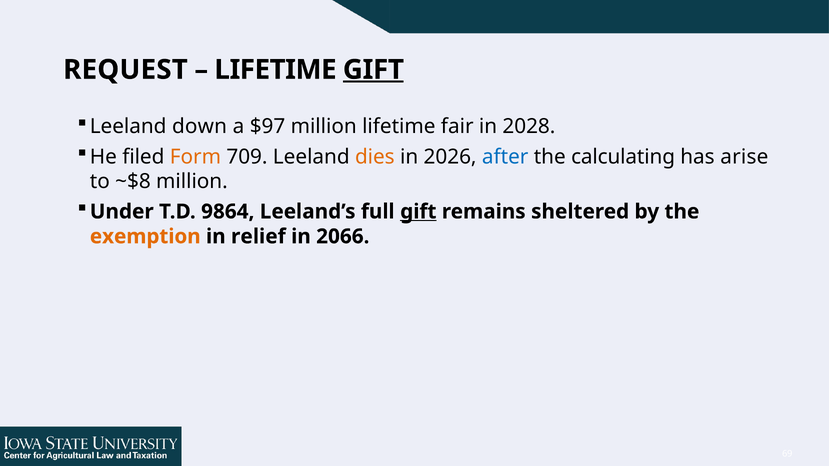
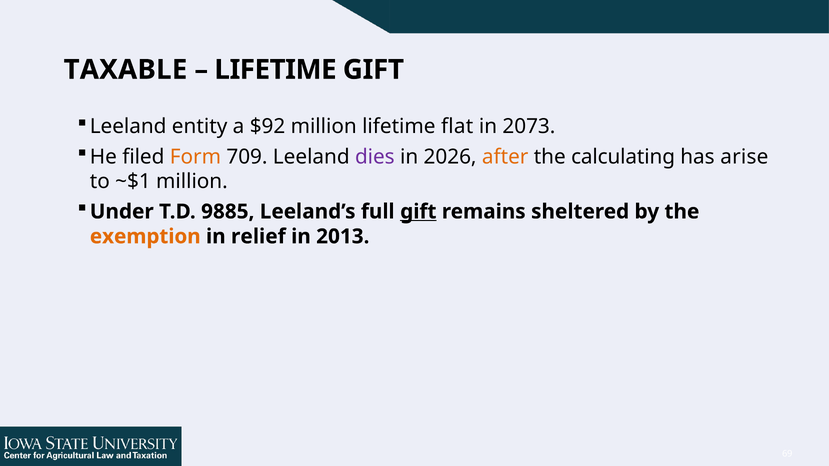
REQUEST: REQUEST -> TAXABLE
GIFT at (373, 70) underline: present -> none
down: down -> entity
$97: $97 -> $92
fair: fair -> flat
2028: 2028 -> 2073
dies colour: orange -> purple
after colour: blue -> orange
~$8: ~$8 -> ~$1
9864: 9864 -> 9885
2066: 2066 -> 2013
